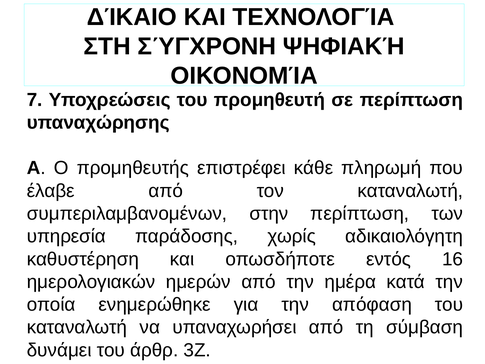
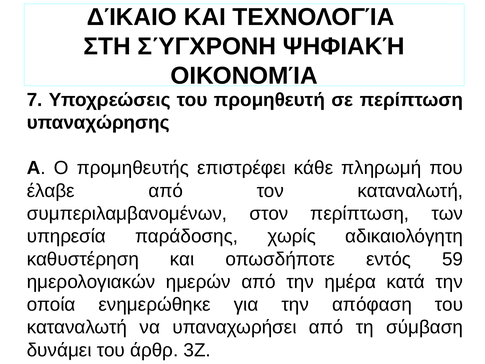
στην: στην -> στον
16: 16 -> 59
